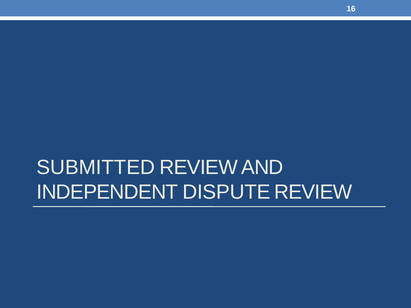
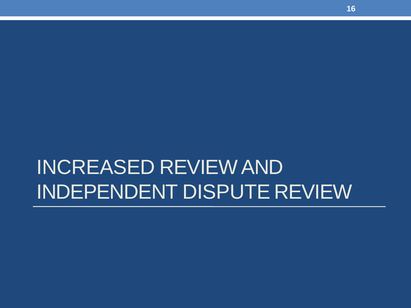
SUBMITTED: SUBMITTED -> INCREASED
